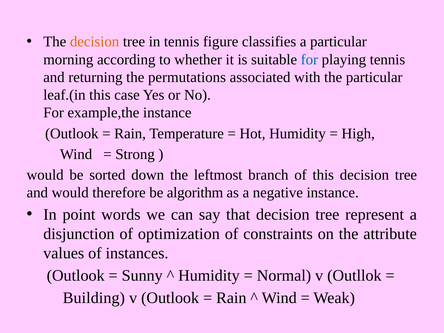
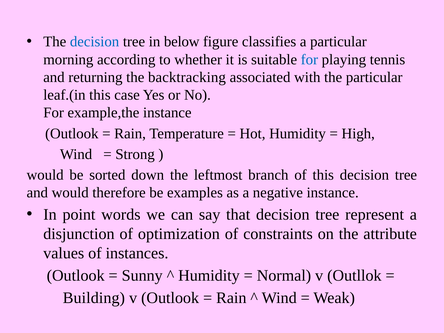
decision at (95, 42) colour: orange -> blue
in tennis: tennis -> below
permutations: permutations -> backtracking
algorithm: algorithm -> examples
